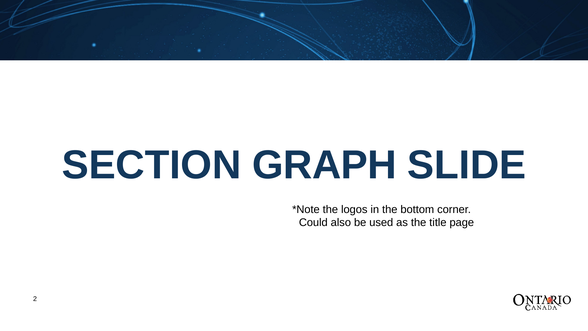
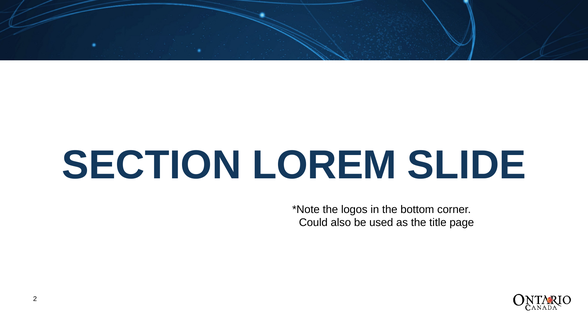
GRAPH: GRAPH -> LOREM
